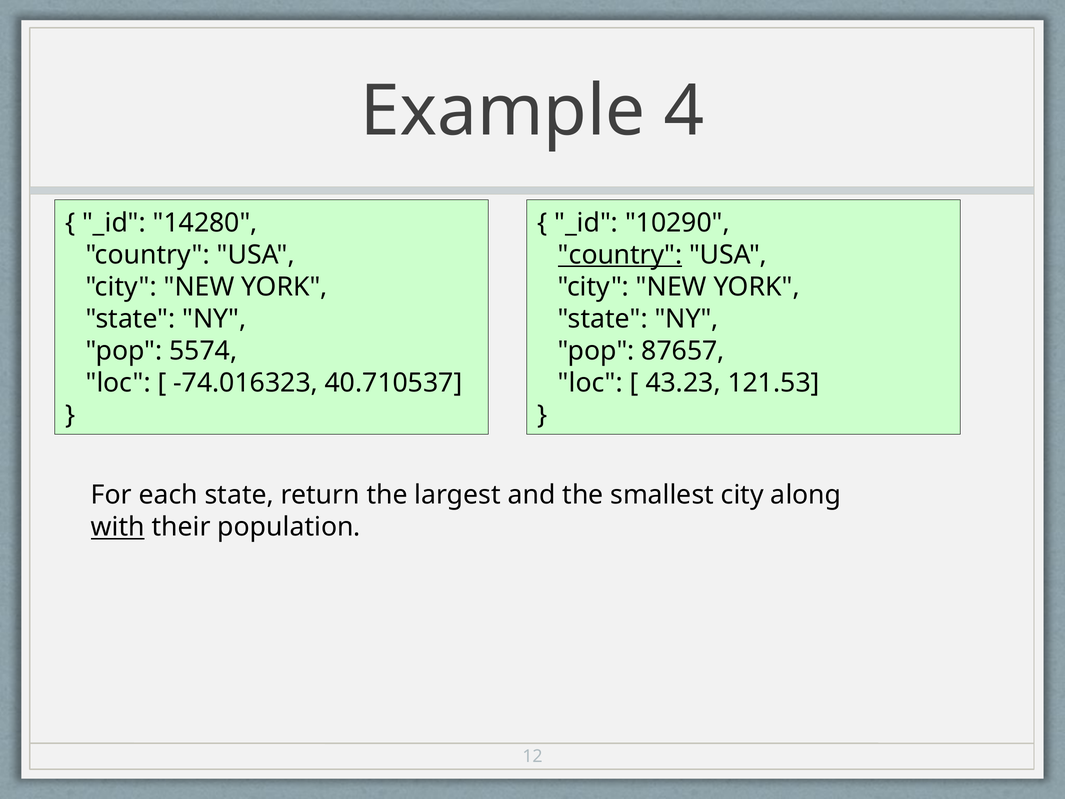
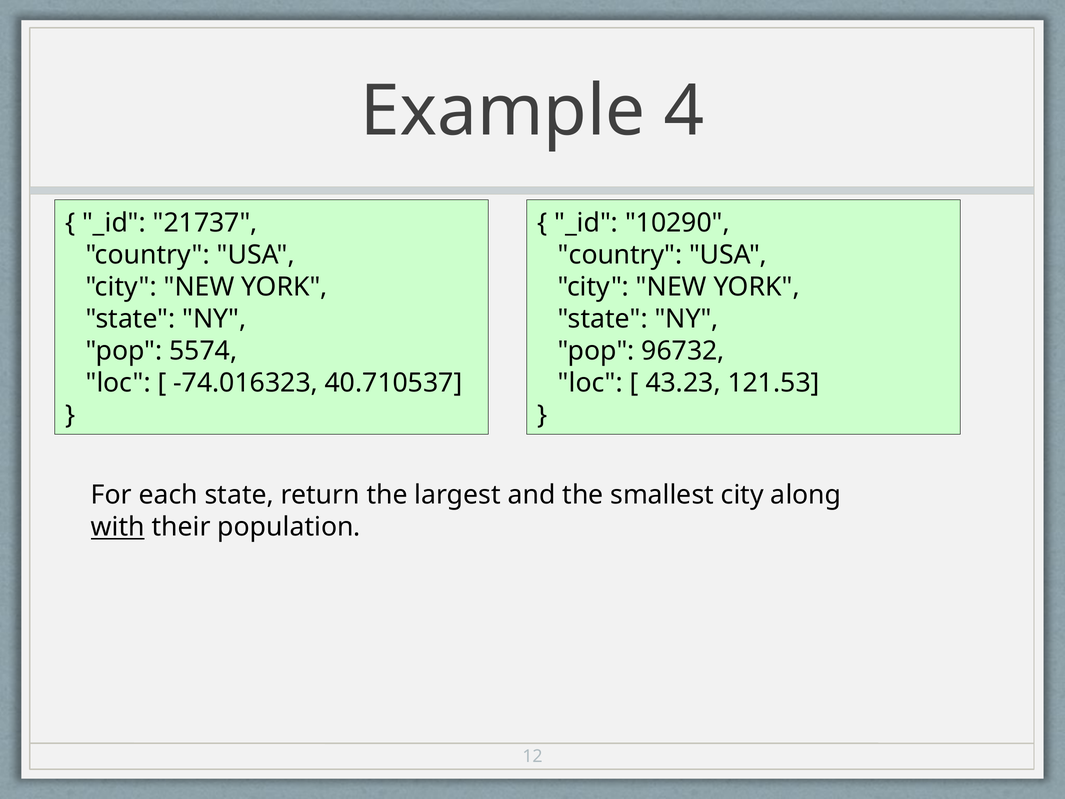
14280: 14280 -> 21737
country at (620, 255) underline: present -> none
87657: 87657 -> 96732
